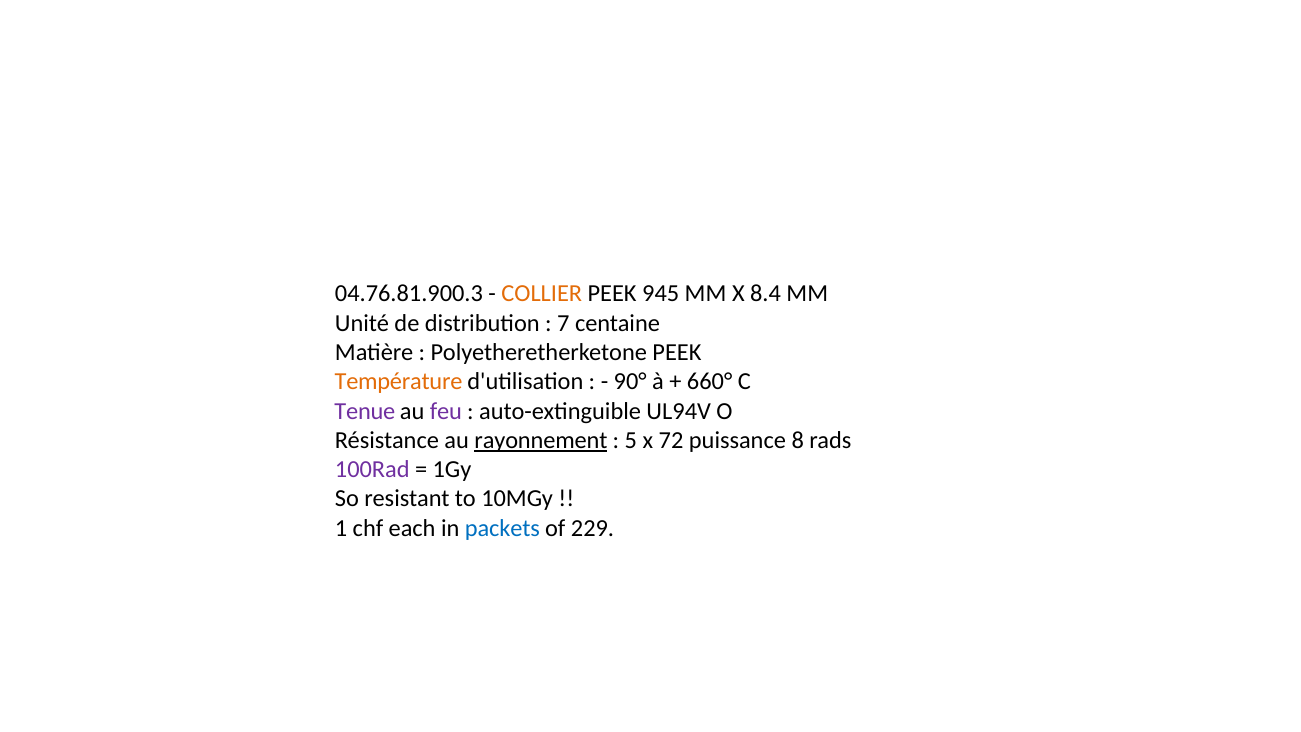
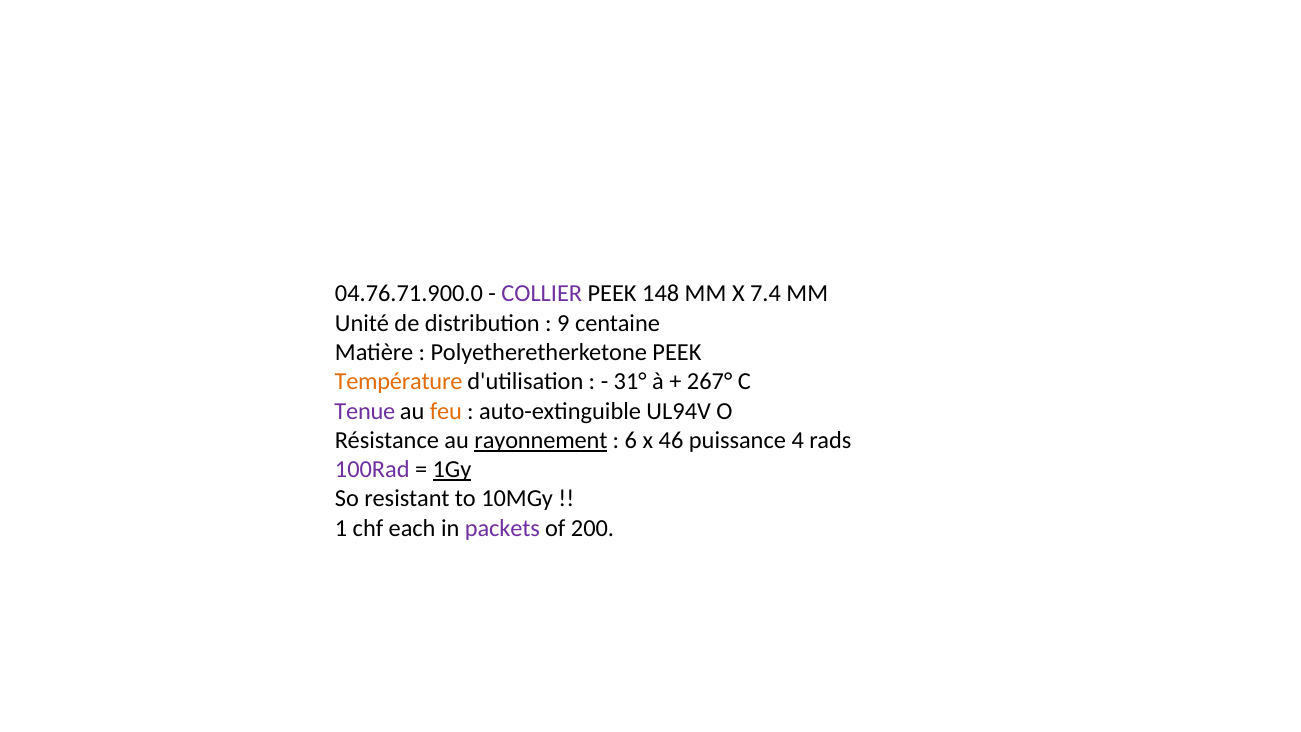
04.76.81.900.3: 04.76.81.900.3 -> 04.76.71.900.0
COLLIER colour: orange -> purple
945: 945 -> 148
8.4: 8.4 -> 7.4
7: 7 -> 9
90°: 90° -> 31°
660°: 660° -> 267°
feu colour: purple -> orange
5: 5 -> 6
72: 72 -> 46
8: 8 -> 4
1Gy underline: none -> present
packets colour: blue -> purple
229: 229 -> 200
